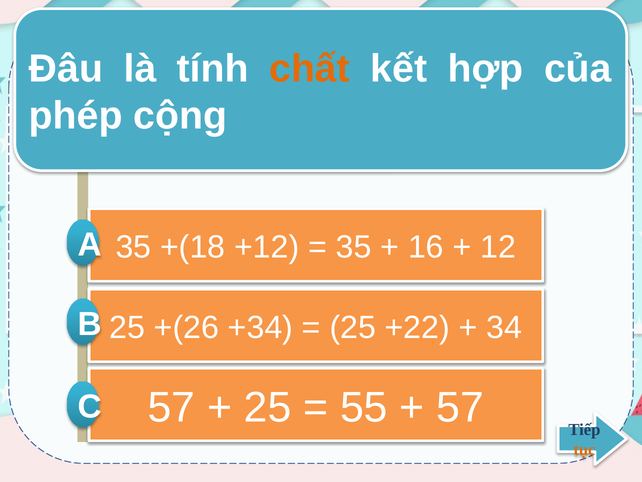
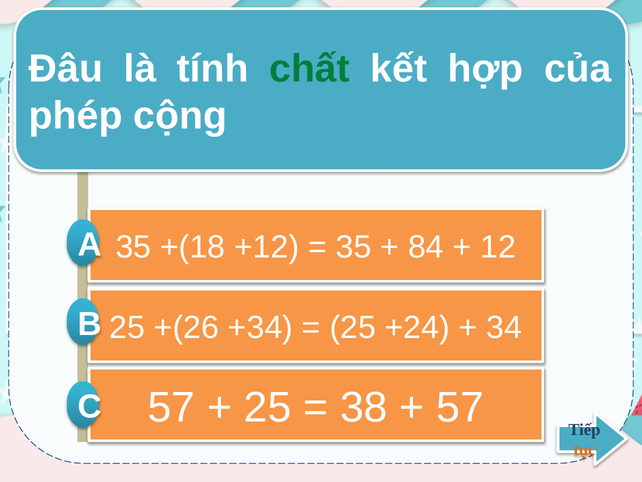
chất colour: orange -> green
16: 16 -> 84
+22: +22 -> +24
55: 55 -> 38
